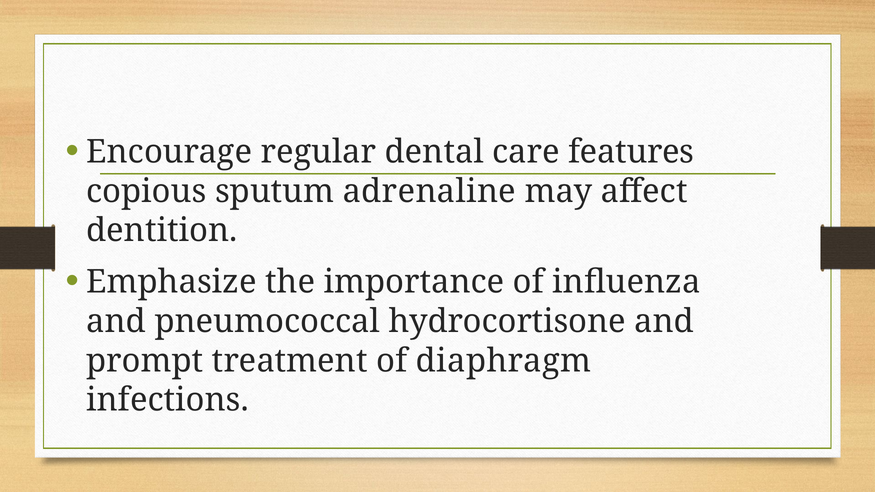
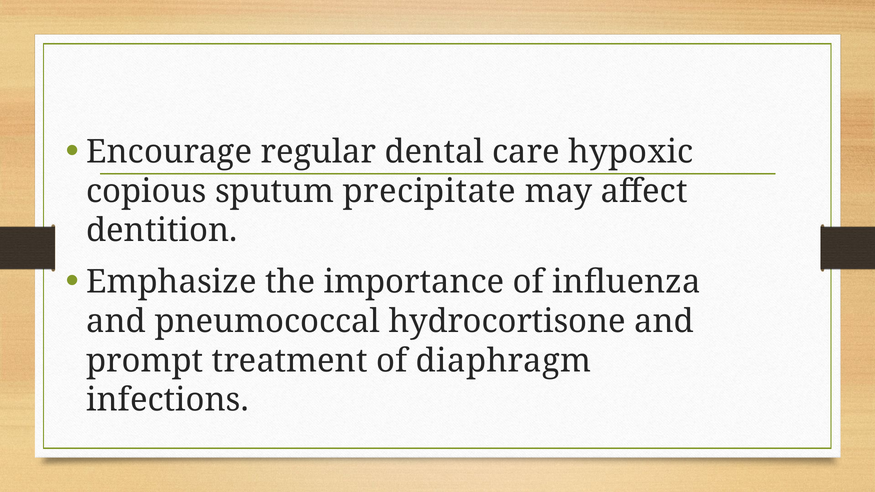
features: features -> hypoxic
adrenaline: adrenaline -> precipitate
